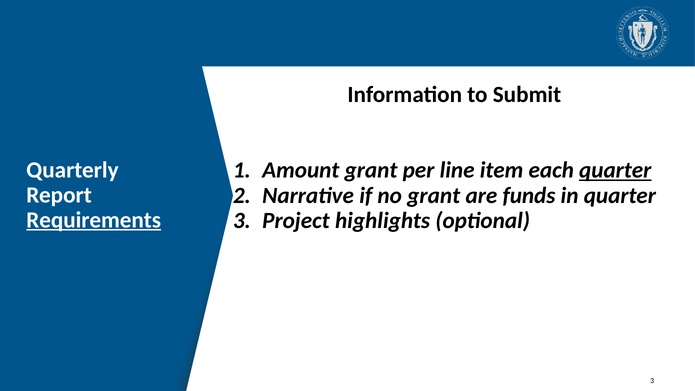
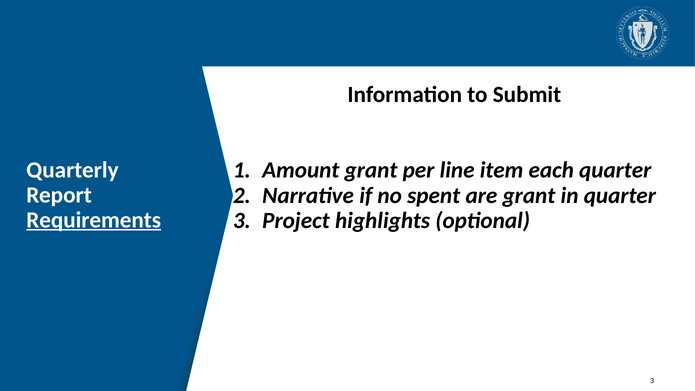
quarter at (615, 170) underline: present -> none
no grant: grant -> spent
are funds: funds -> grant
